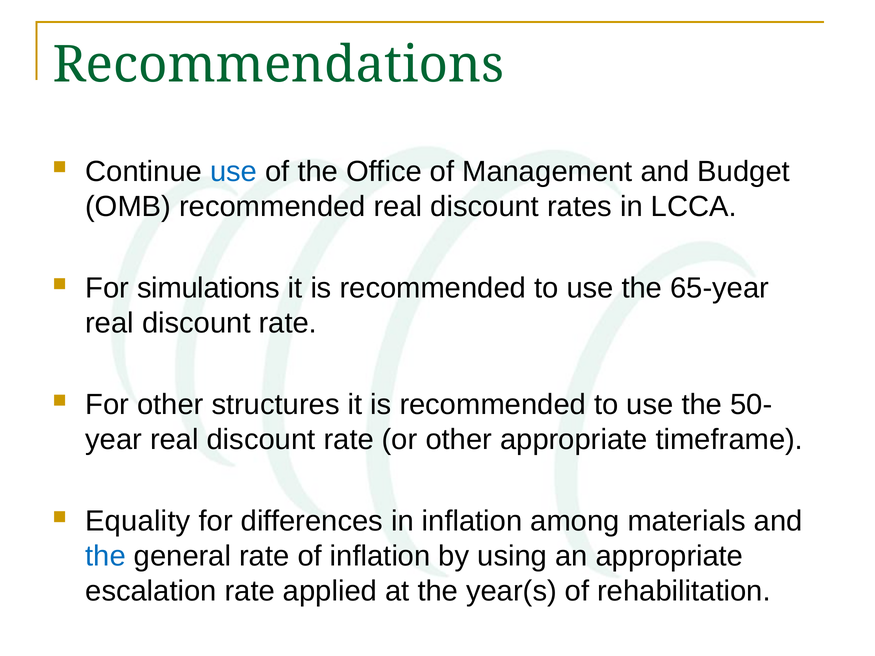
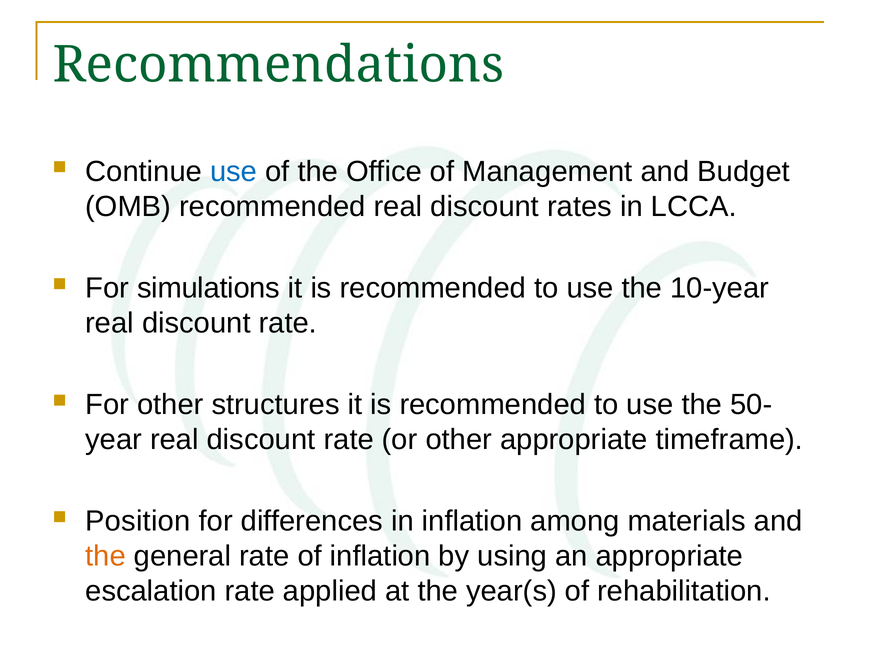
65-year: 65-year -> 10-year
Equality: Equality -> Position
the at (106, 557) colour: blue -> orange
